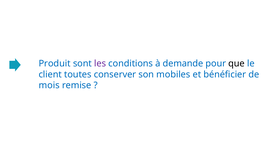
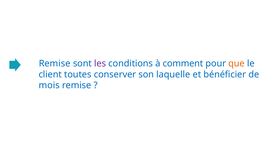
Produit at (55, 63): Produit -> Remise
demande: demande -> comment
que colour: black -> orange
mobiles: mobiles -> laquelle
